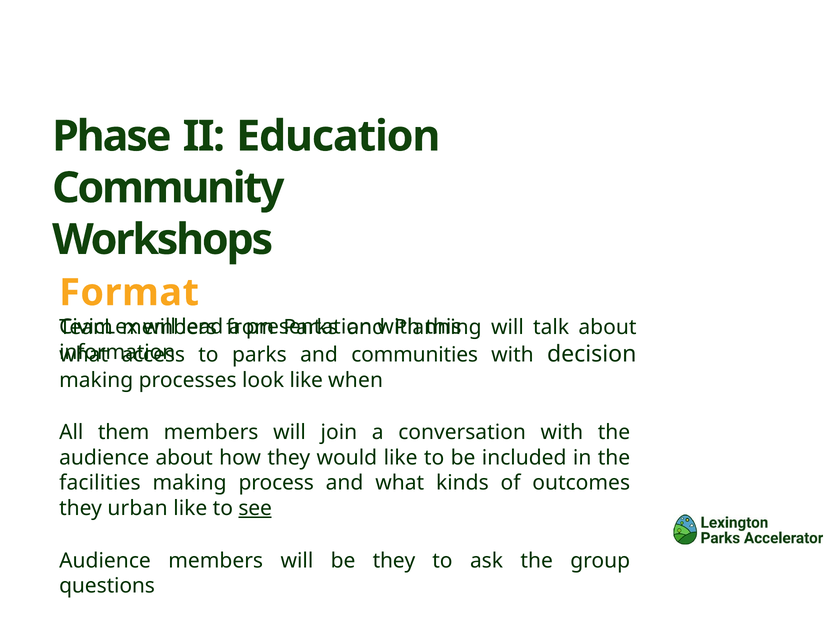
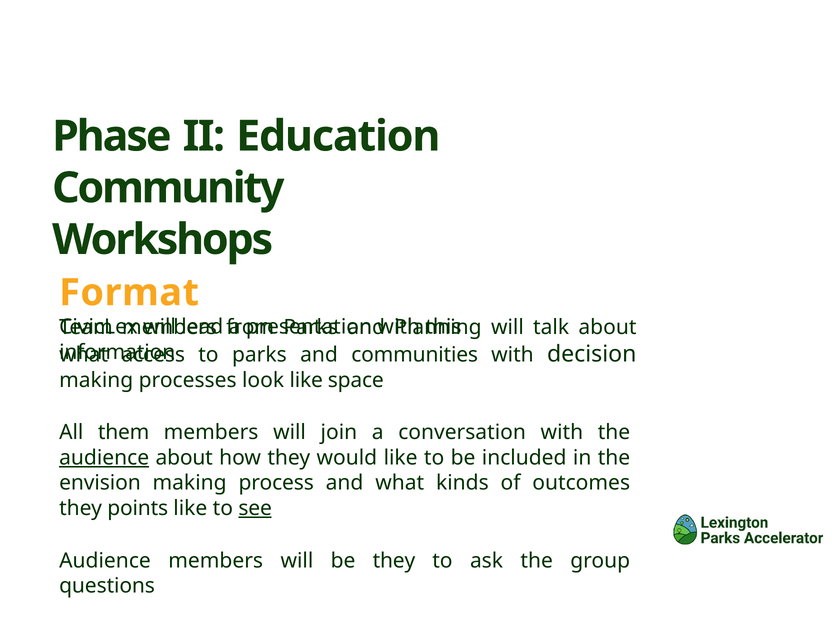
when: when -> space
audience at (104, 458) underline: none -> present
facilities: facilities -> envision
urban: urban -> points
